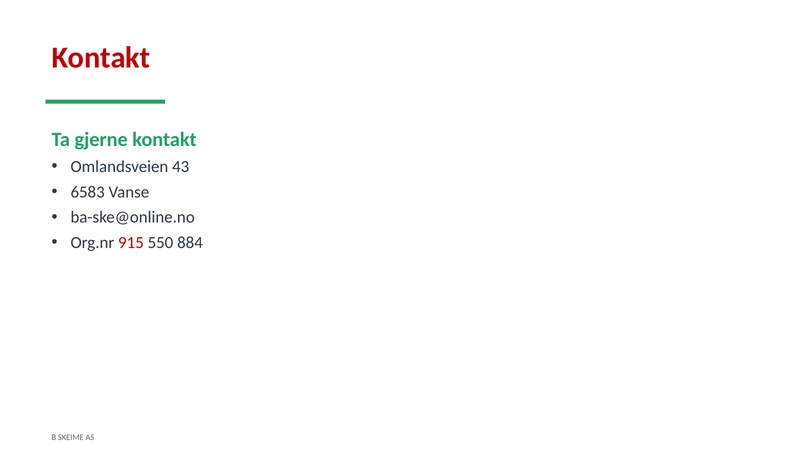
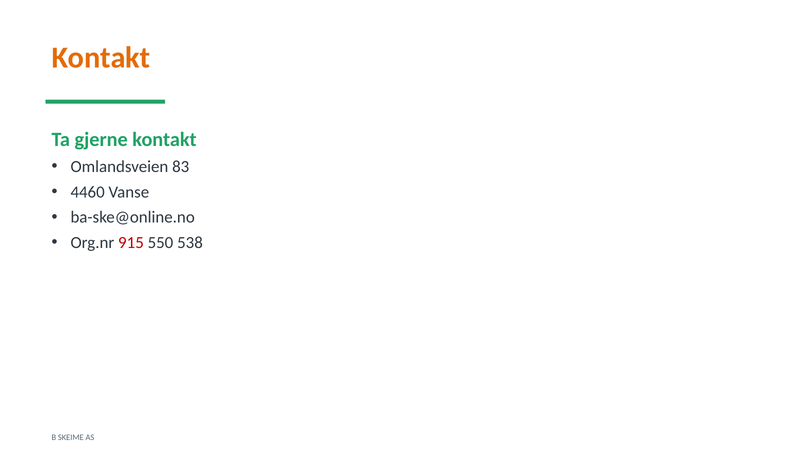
Kontakt at (101, 58) colour: red -> orange
43: 43 -> 83
6583: 6583 -> 4460
884: 884 -> 538
